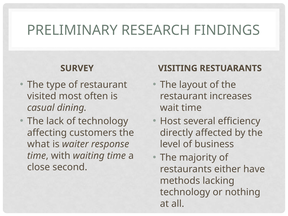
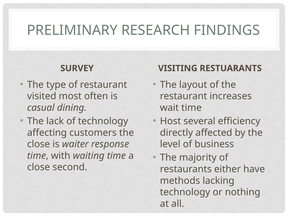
what at (38, 144): what -> close
